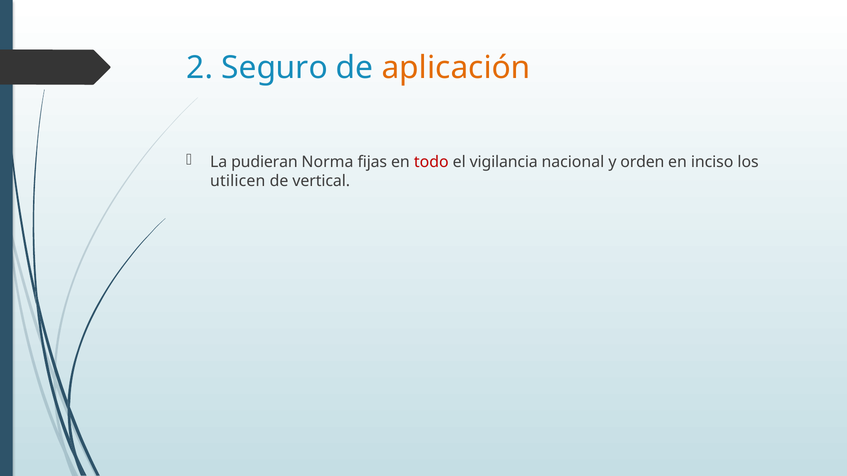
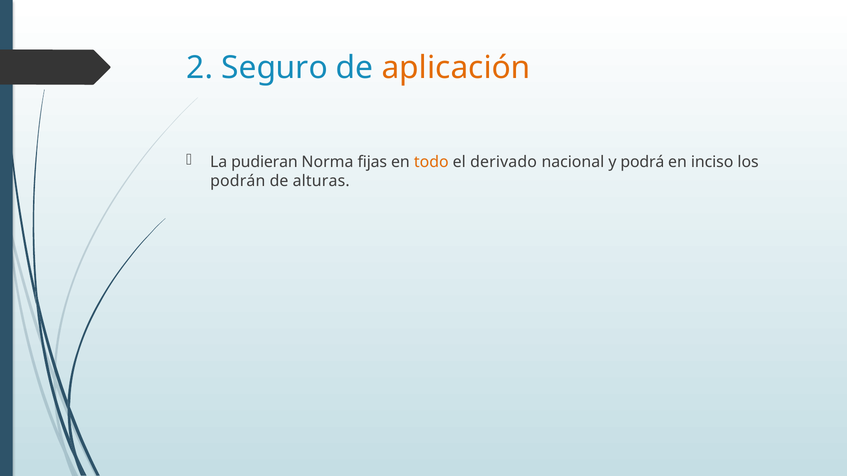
todo colour: red -> orange
vigilancia: vigilancia -> derivado
orden: orden -> podrá
utilicen: utilicen -> podrán
vertical: vertical -> alturas
